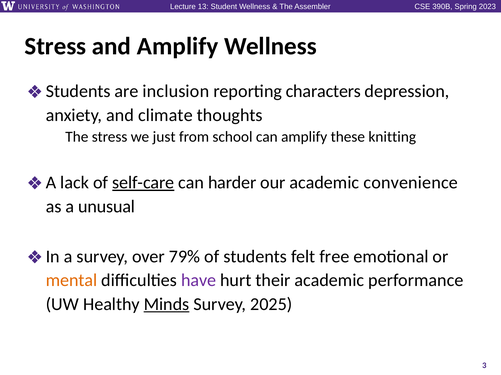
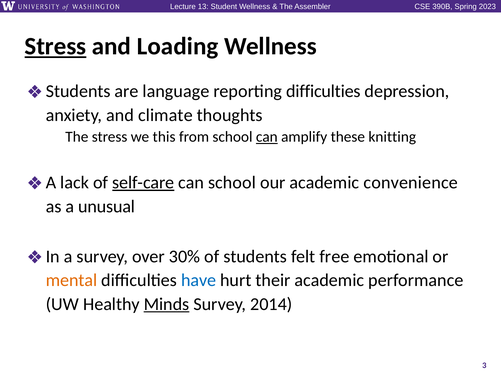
Stress at (55, 46) underline: none -> present
and Amplify: Amplify -> Loading
inclusion: inclusion -> language
reporting characters: characters -> difficulties
just: just -> this
can at (267, 137) underline: none -> present
can harder: harder -> school
79%: 79% -> 30%
have colour: purple -> blue
2025: 2025 -> 2014
